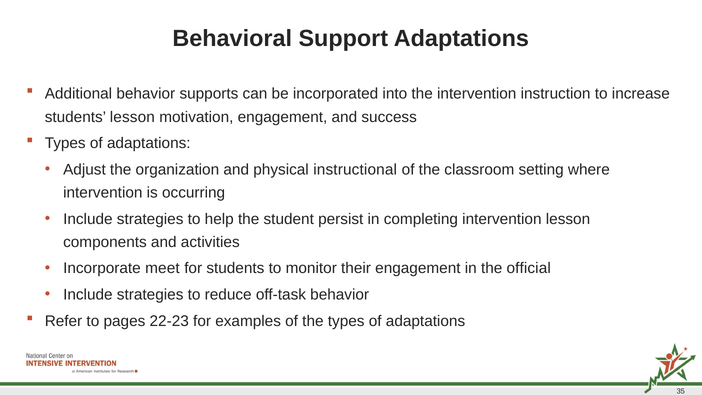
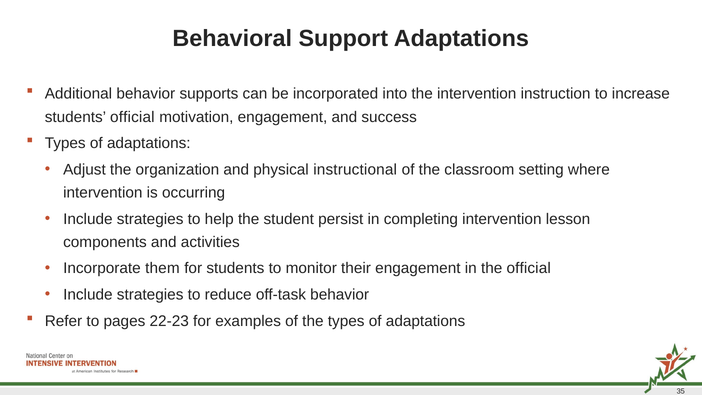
students lesson: lesson -> official
meet: meet -> them
